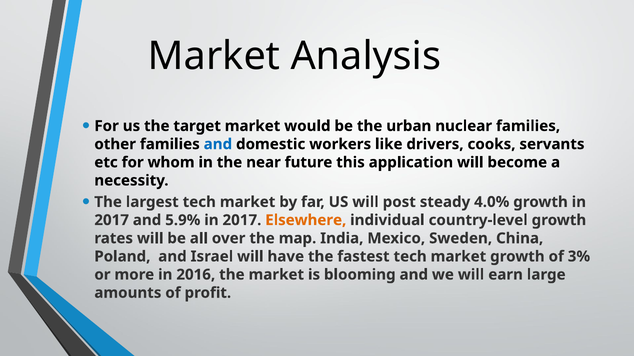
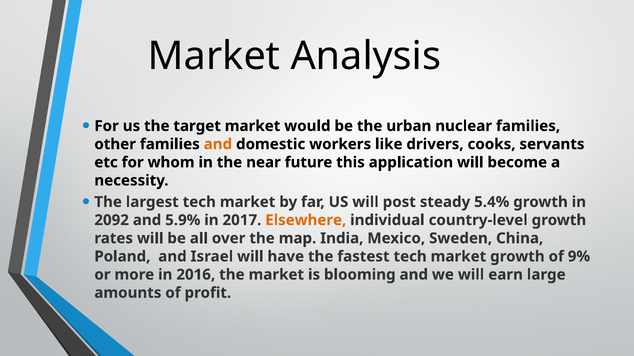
and at (218, 144) colour: blue -> orange
4.0%: 4.0% -> 5.4%
2017 at (112, 220): 2017 -> 2092
3%: 3% -> 9%
